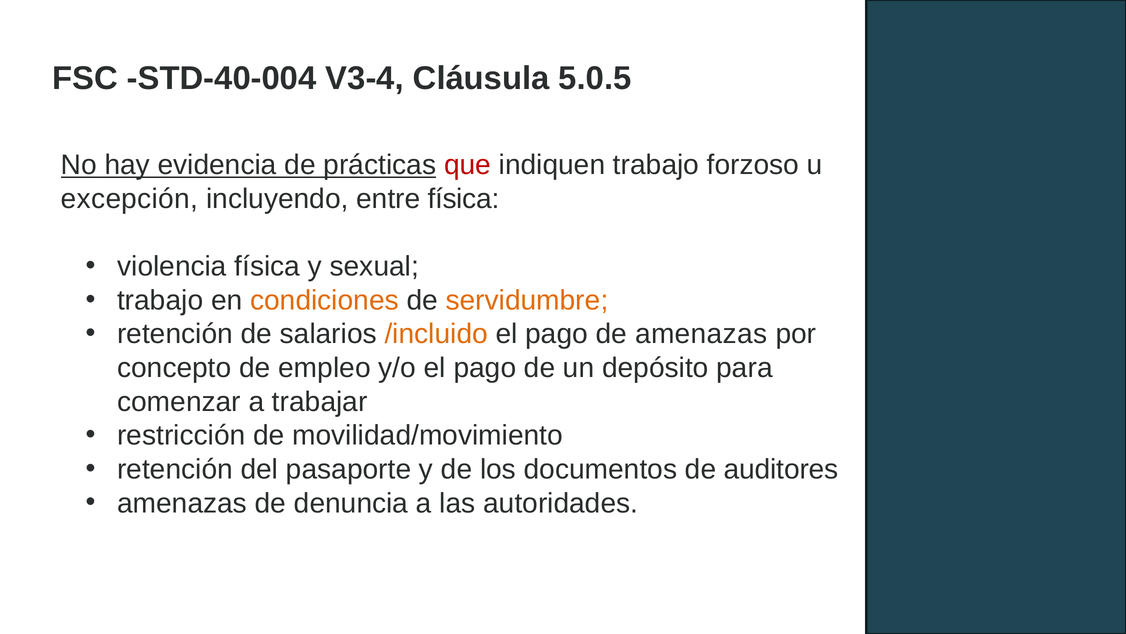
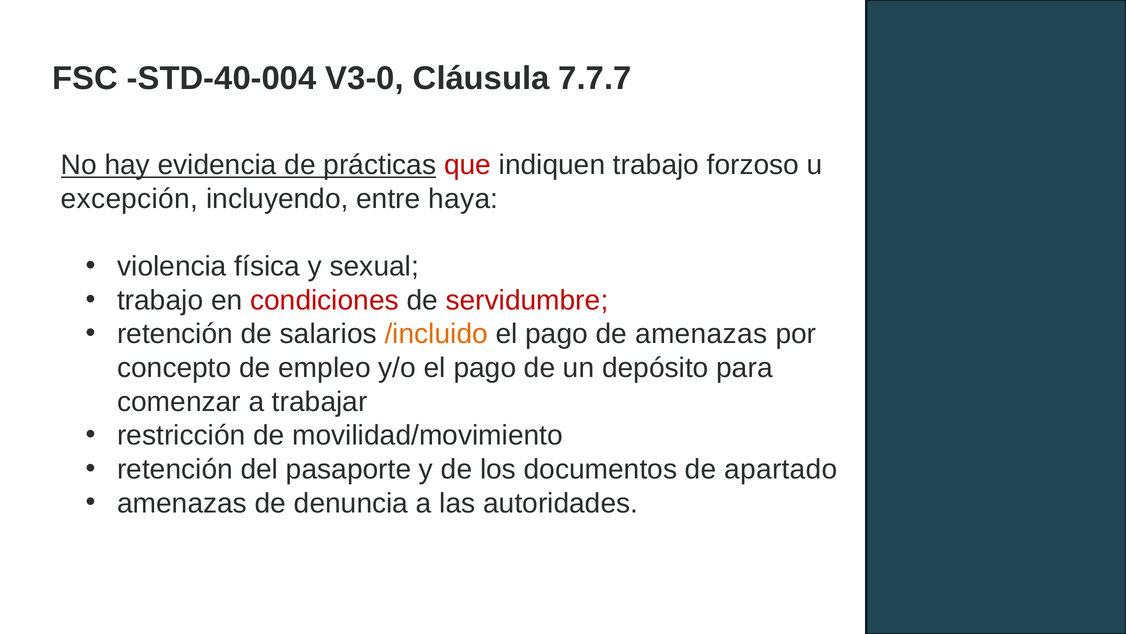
V3-4: V3-4 -> V3-0
5.0.5: 5.0.5 -> 7.7.7
entre física: física -> haya
condiciones colour: orange -> red
servidumbre colour: orange -> red
auditores: auditores -> apartado
